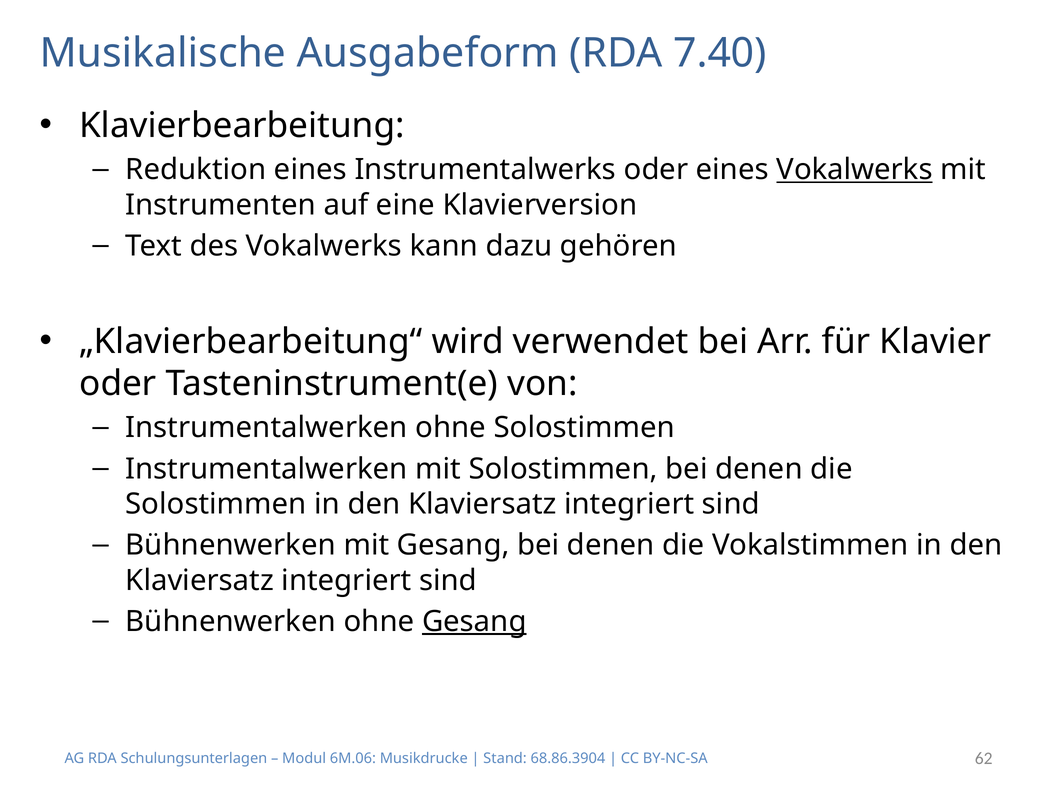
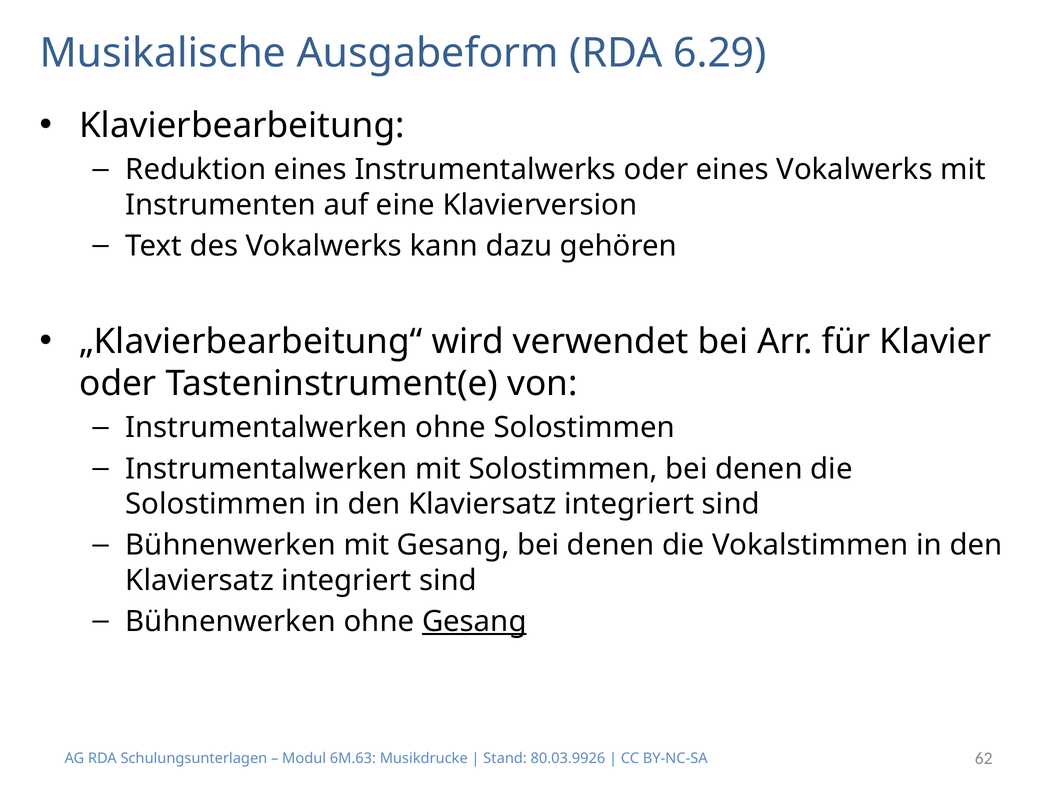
7.40: 7.40 -> 6.29
Vokalwerks at (855, 170) underline: present -> none
6M.06: 6M.06 -> 6M.63
68.86.3904: 68.86.3904 -> 80.03.9926
